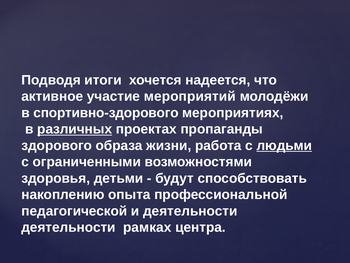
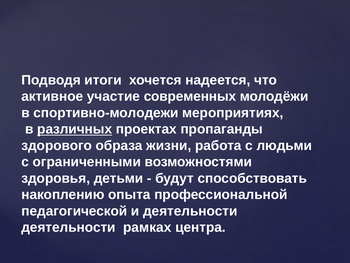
мероприятий: мероприятий -> современных
спортивно-здорового: спортивно-здорового -> спортивно-молодежи
людьми underline: present -> none
